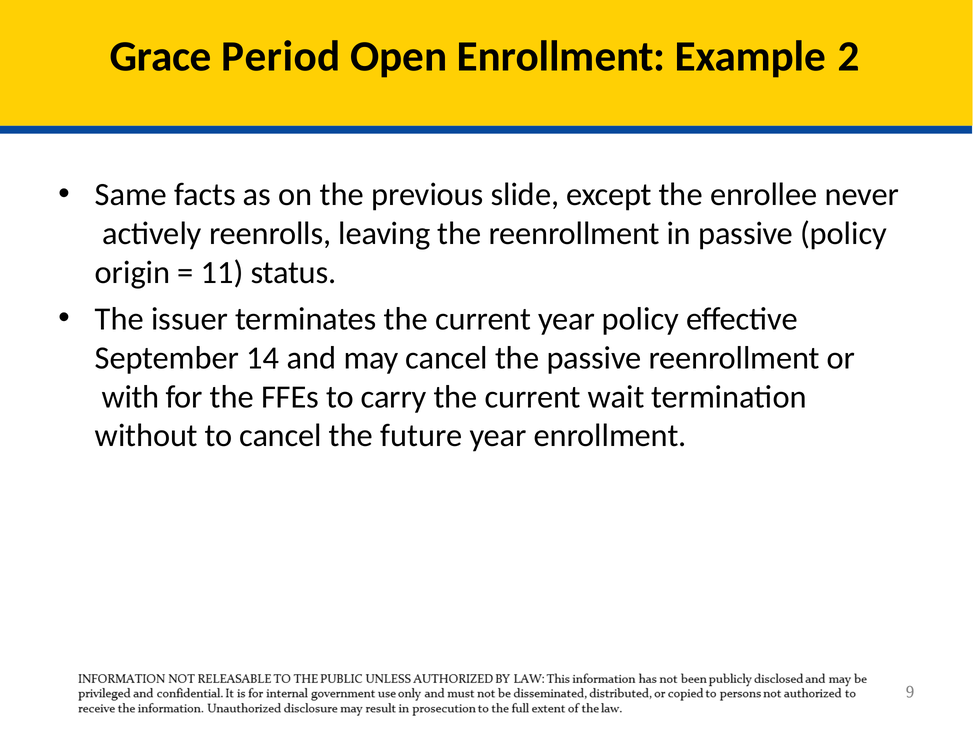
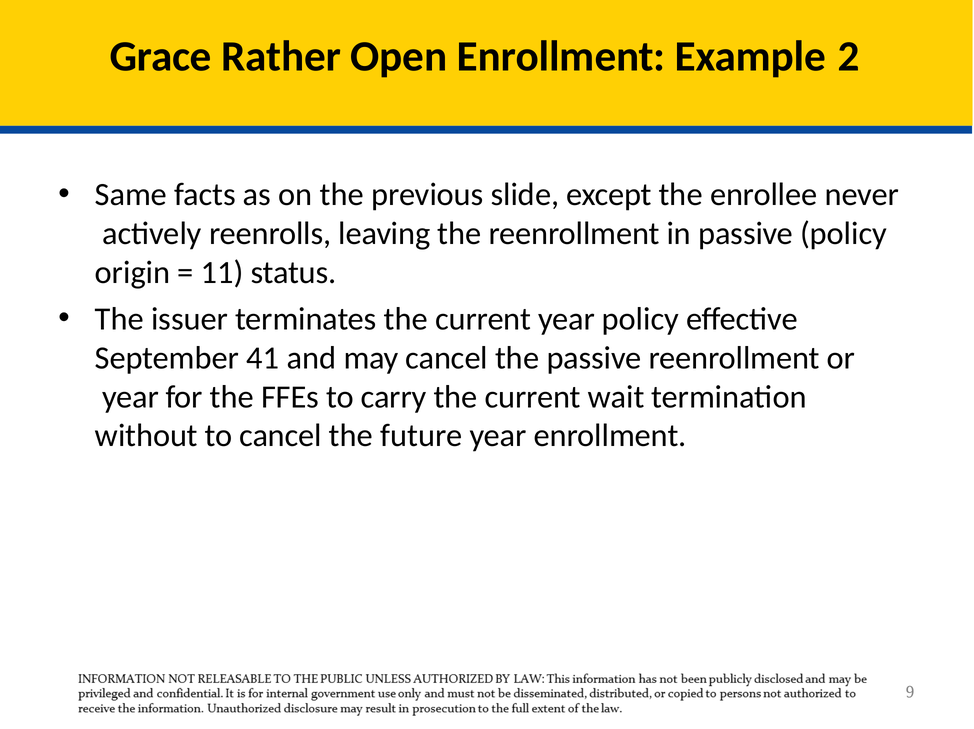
Period: Period -> Rather
14: 14 -> 41
with at (130, 397): with -> year
